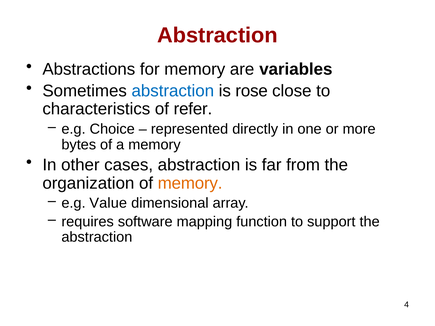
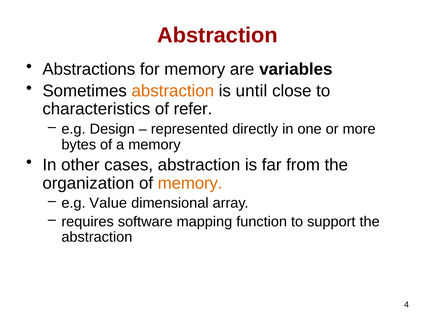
abstraction at (173, 91) colour: blue -> orange
rose: rose -> until
Choice: Choice -> Design
